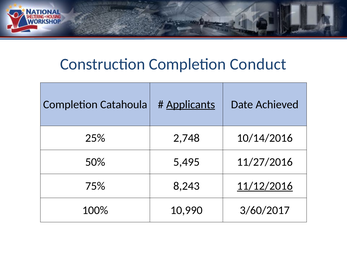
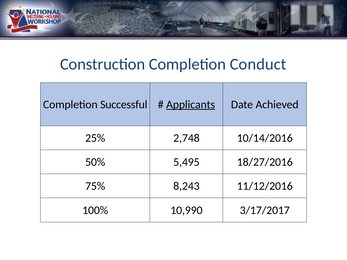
Catahoula: Catahoula -> Successful
11/27/2016: 11/27/2016 -> 18/27/2016
11/12/2016 underline: present -> none
3/60/2017: 3/60/2017 -> 3/17/2017
